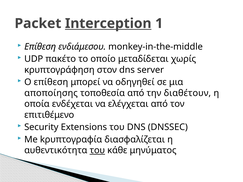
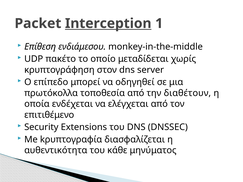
Ο επίθεση: επίθεση -> επίπεδο
αποποίησης: αποποίησης -> πρωτόκολλα
του at (97, 151) underline: present -> none
